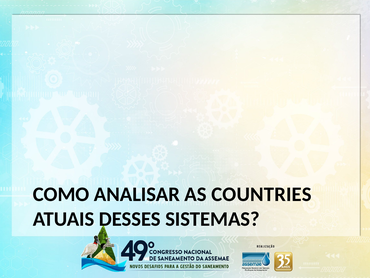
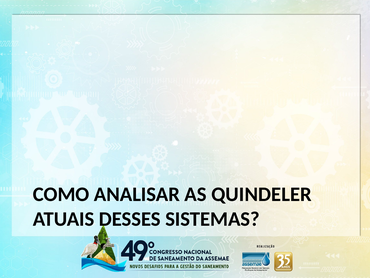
COUNTRIES: COUNTRIES -> QUINDELER
